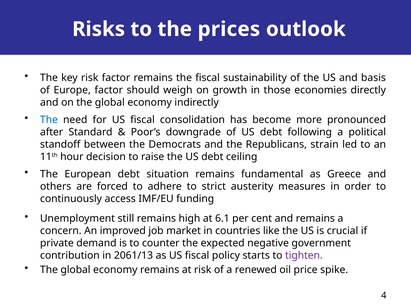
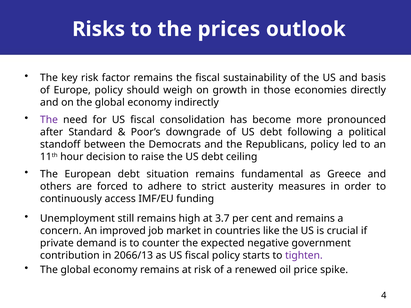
Europe factor: factor -> policy
The at (49, 120) colour: blue -> purple
Republicans strain: strain -> policy
6.1: 6.1 -> 3.7
2061/13: 2061/13 -> 2066/13
